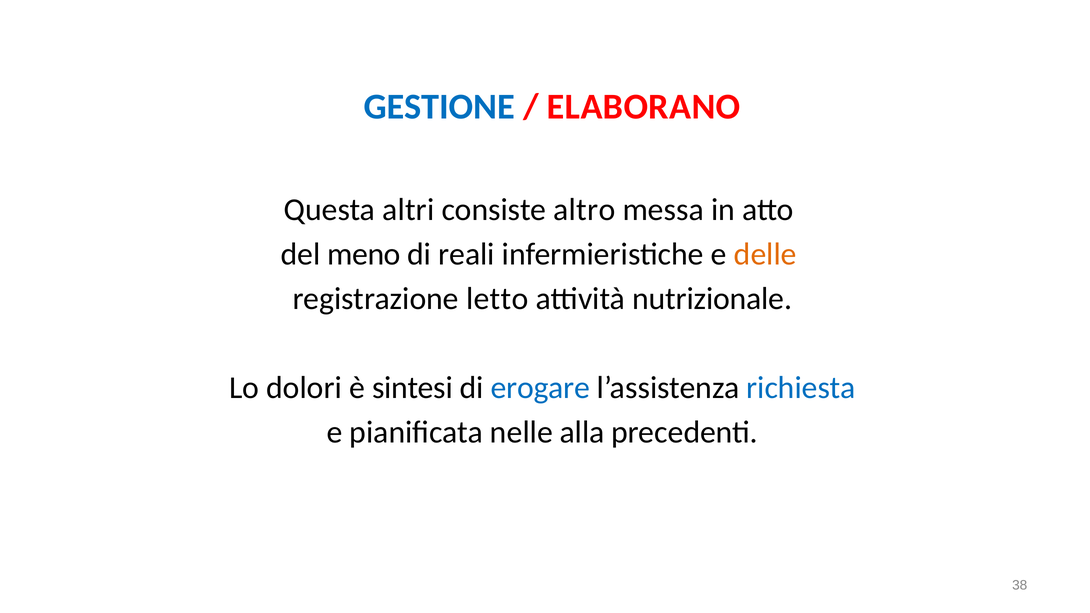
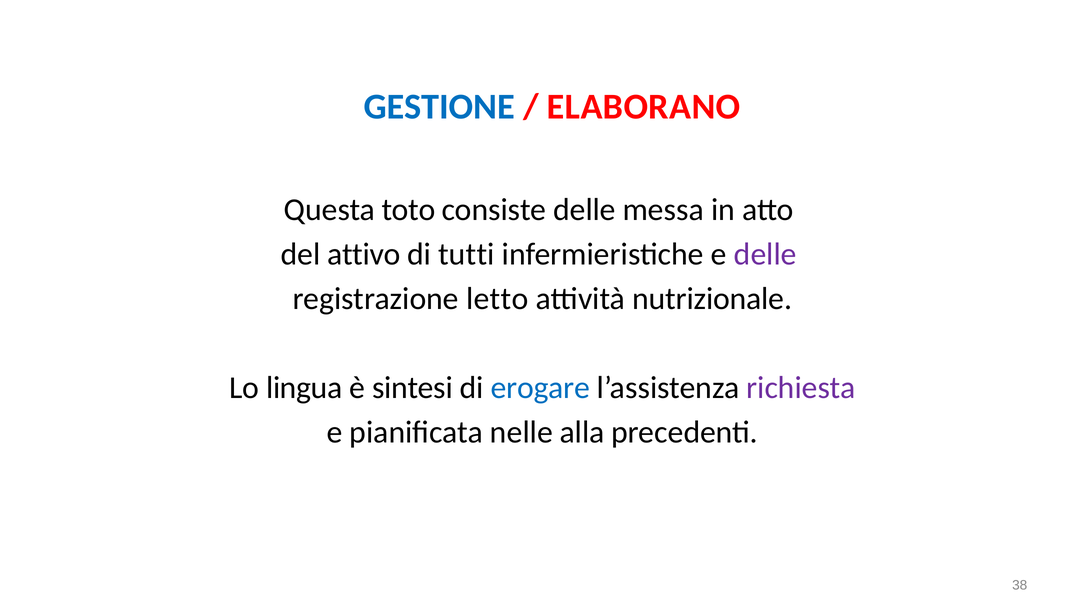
altri: altri -> toto
consiste altro: altro -> delle
meno: meno -> attivo
reali: reali -> tutti
delle at (765, 254) colour: orange -> purple
dolori: dolori -> lingua
richiesta colour: blue -> purple
